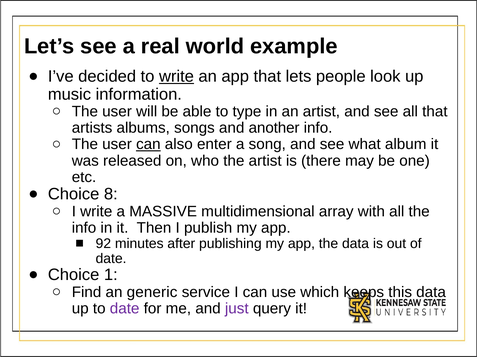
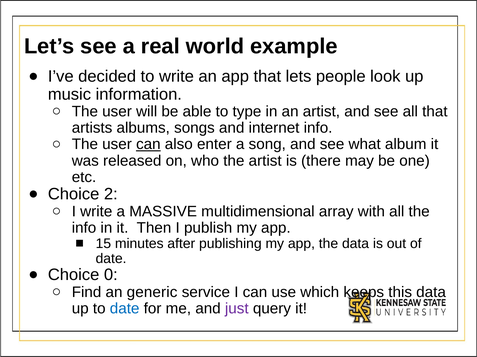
write at (176, 77) underline: present -> none
another: another -> internet
8: 8 -> 2
92: 92 -> 15
1: 1 -> 0
date at (125, 309) colour: purple -> blue
